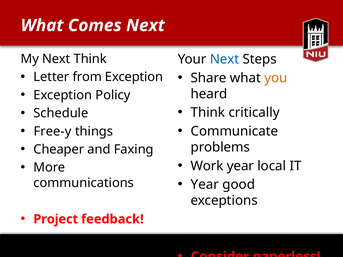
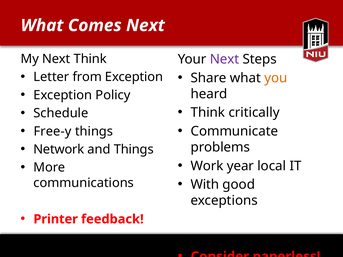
Next at (225, 59) colour: blue -> purple
Cheaper: Cheaper -> Network
and Faxing: Faxing -> Things
Year at (205, 185): Year -> With
Project: Project -> Printer
